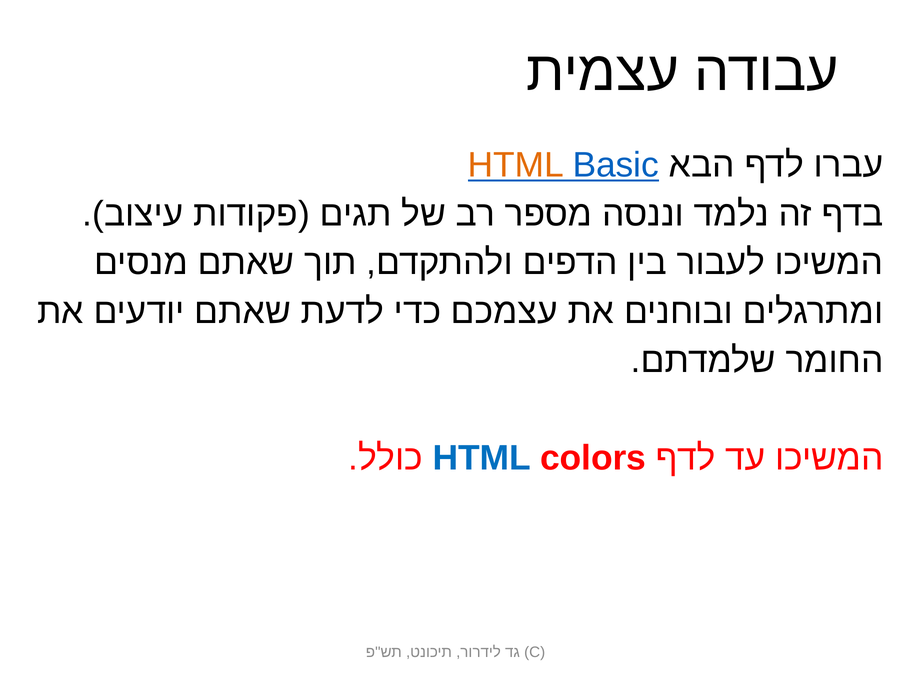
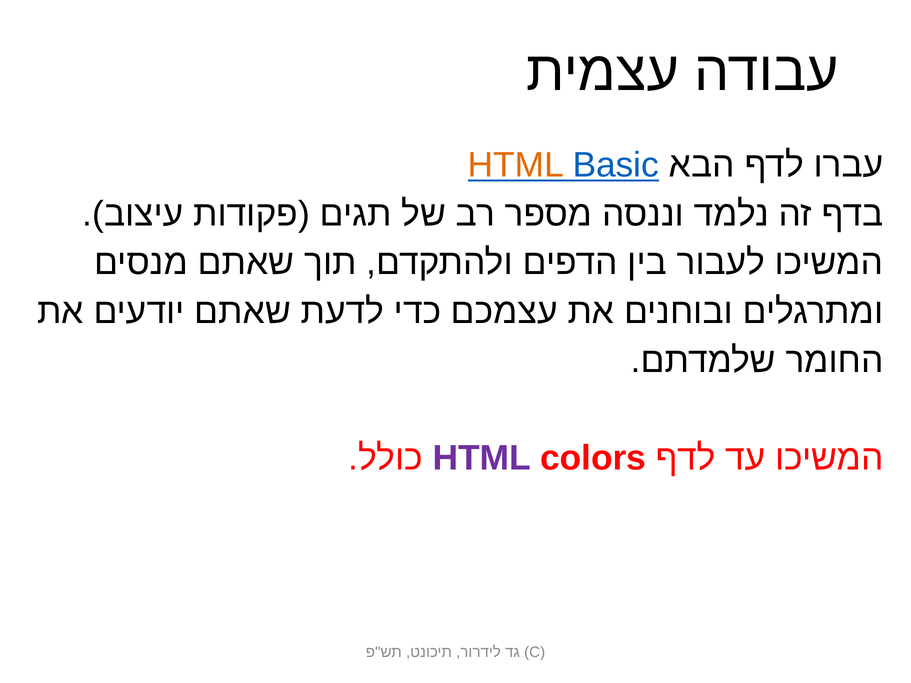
HTML at (482, 458) colour: blue -> purple
